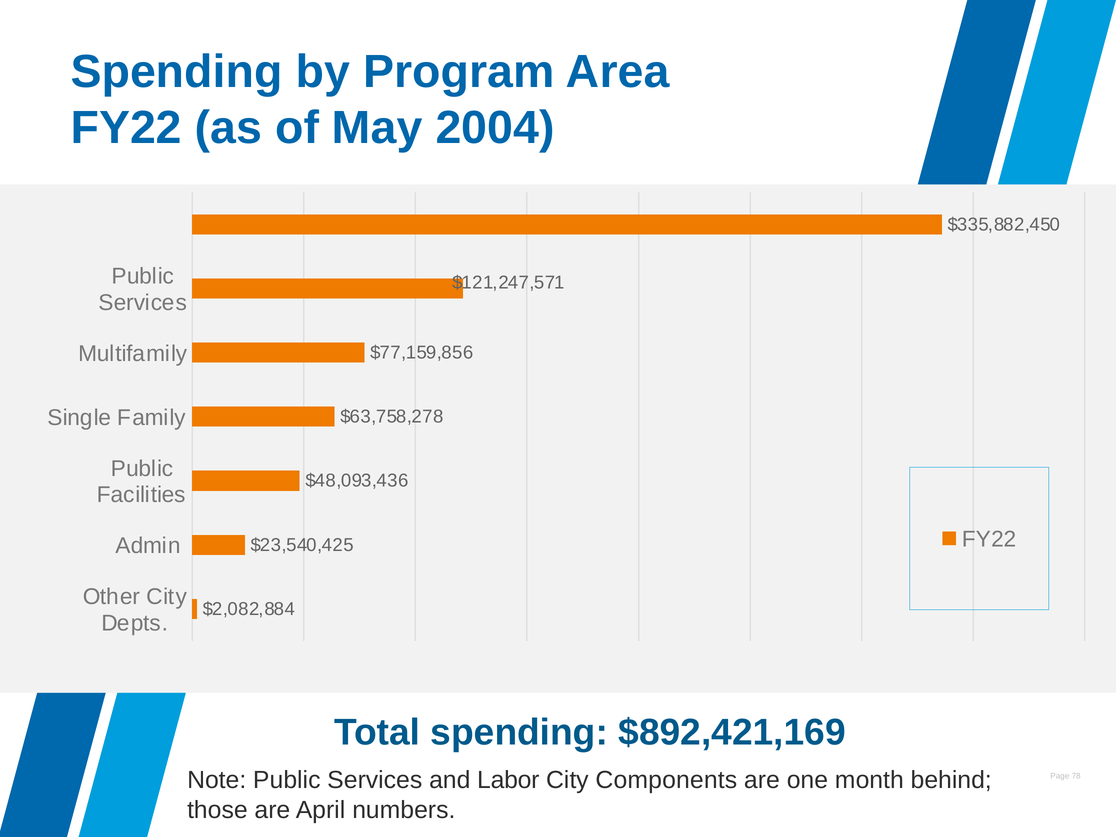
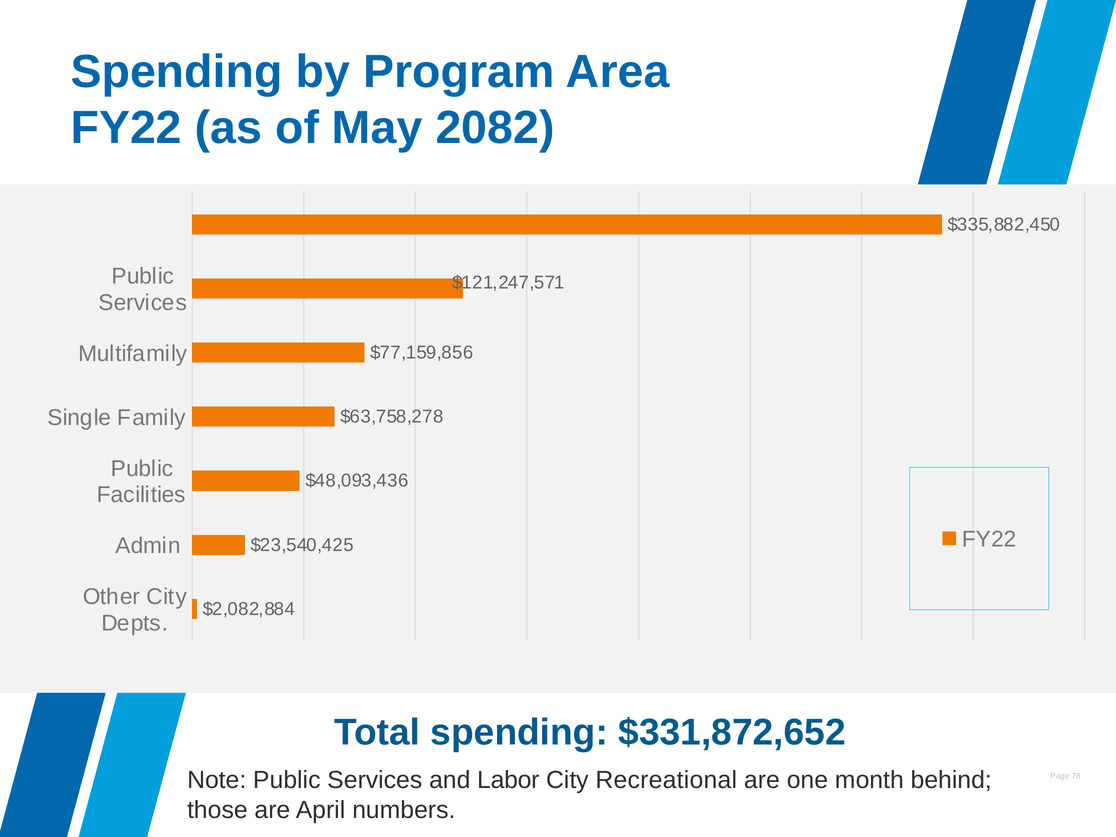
2004: 2004 -> 2082
$892,421,169: $892,421,169 -> $331,872,652
Components: Components -> Recreational
